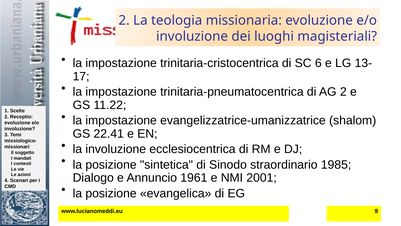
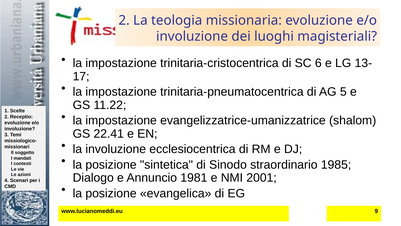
AG 2: 2 -> 5
1961: 1961 -> 1981
